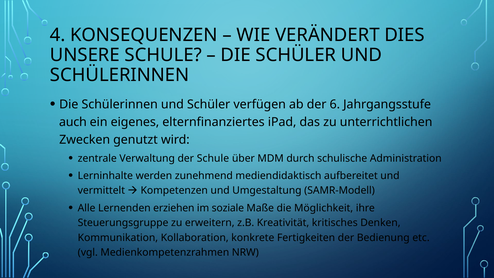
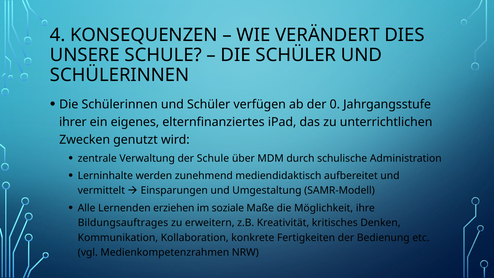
6: 6 -> 0
auch: auch -> ihrer
Kompetenzen: Kompetenzen -> Einsparungen
Steuerungsgruppe: Steuerungsgruppe -> Bildungsauftrages
